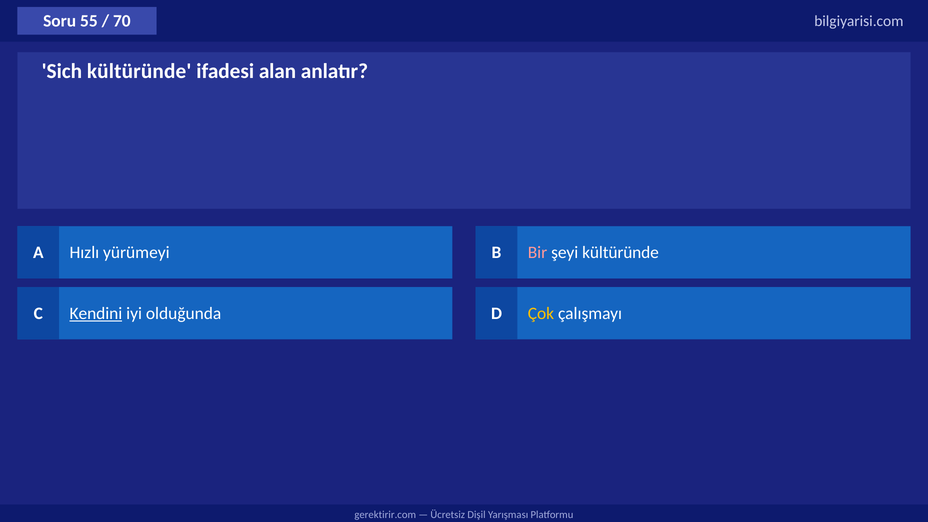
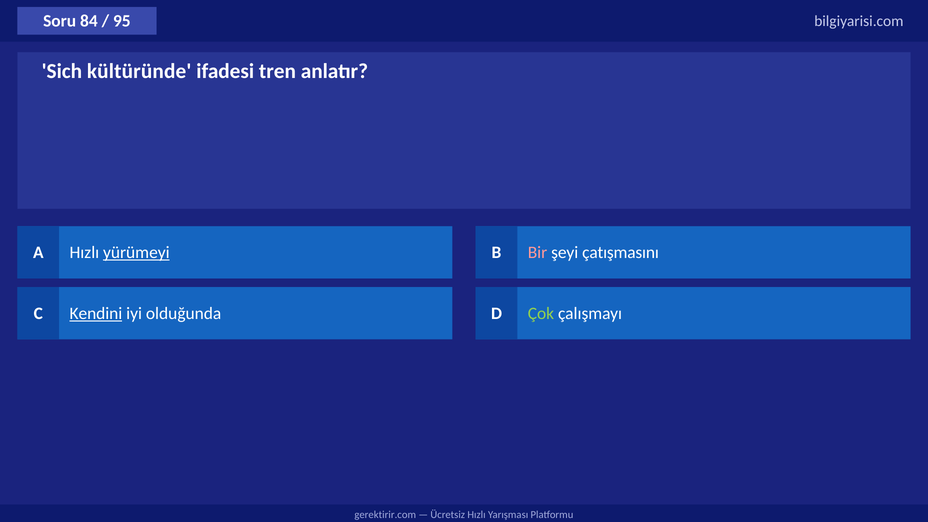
55: 55 -> 84
70: 70 -> 95
alan: alan -> tren
yürümeyi underline: none -> present
şeyi kültüründe: kültüründe -> çatışmasını
Çok colour: yellow -> light green
Ücretsiz Dişil: Dişil -> Hızlı
